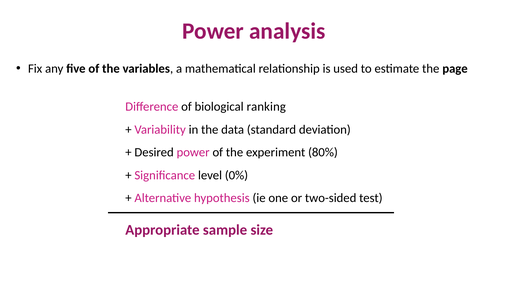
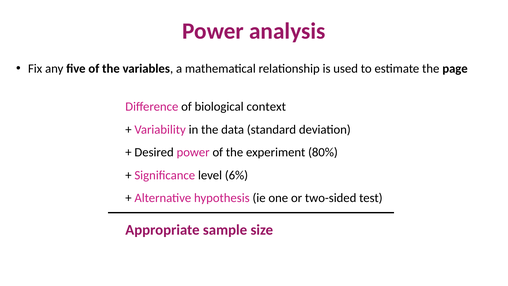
ranking: ranking -> context
0%: 0% -> 6%
